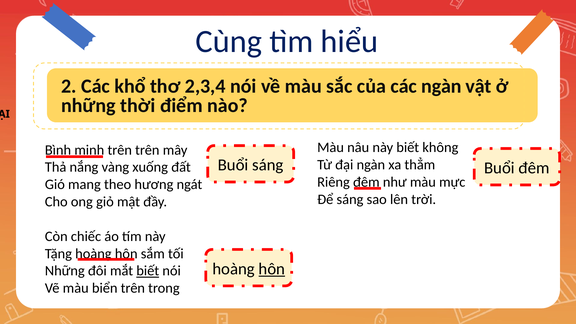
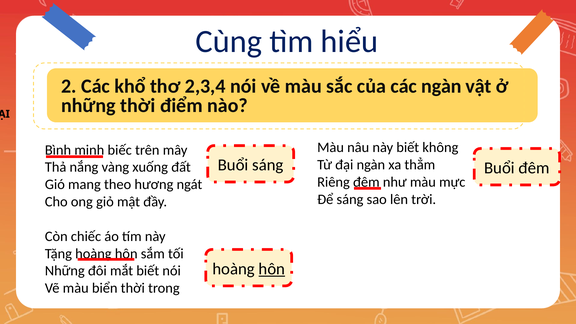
trên at (120, 150): trên -> biếc
biết at (148, 271) underline: present -> none
biển trên: trên -> thời
